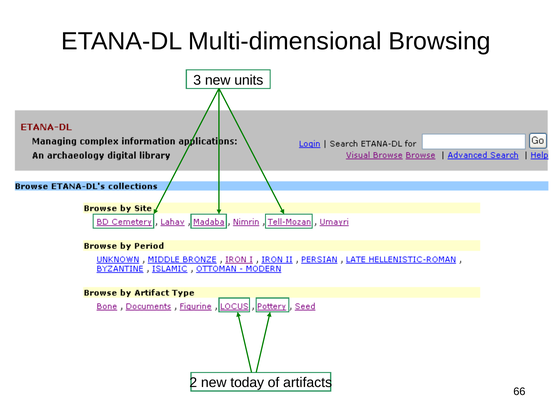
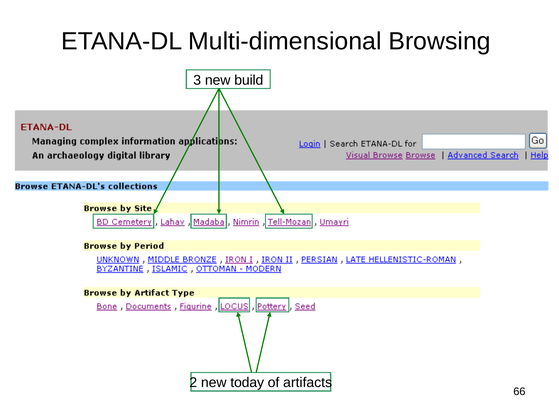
units: units -> build
